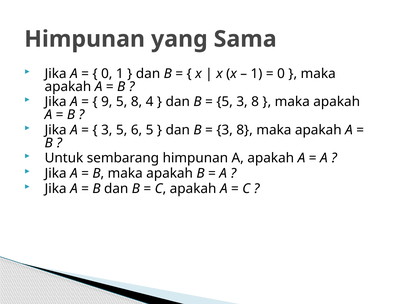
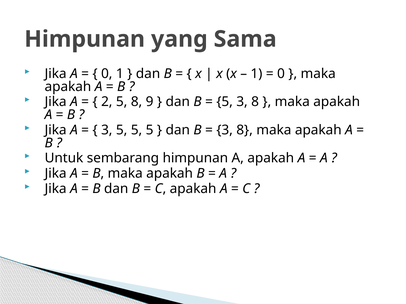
9: 9 -> 2
4: 4 -> 9
3 5 6: 6 -> 5
